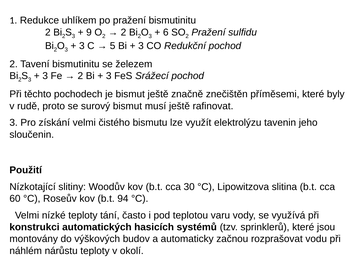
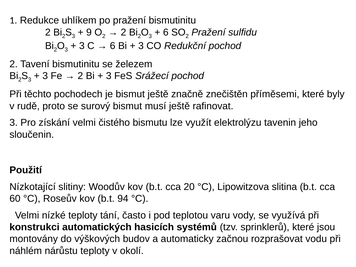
5 at (113, 46): 5 -> 6
30: 30 -> 20
